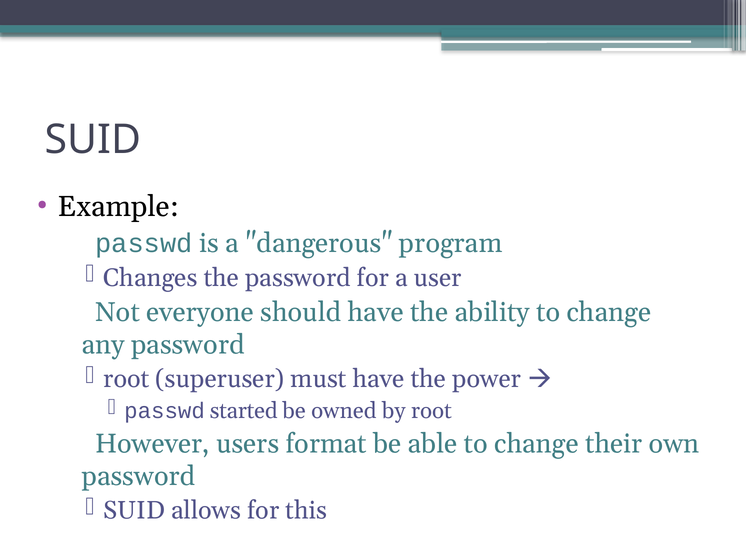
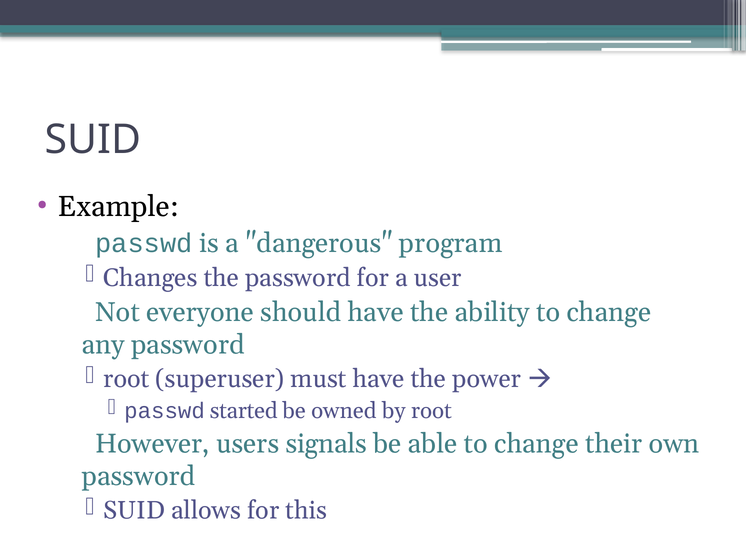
format: format -> signals
